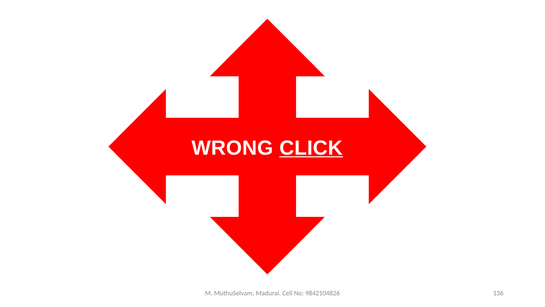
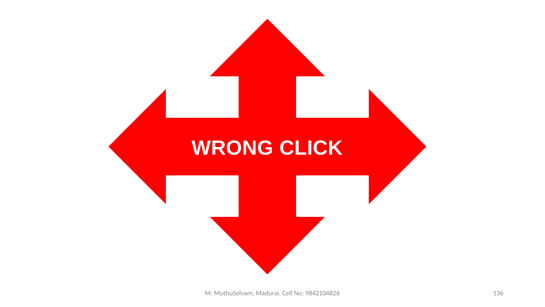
CLICK underline: present -> none
